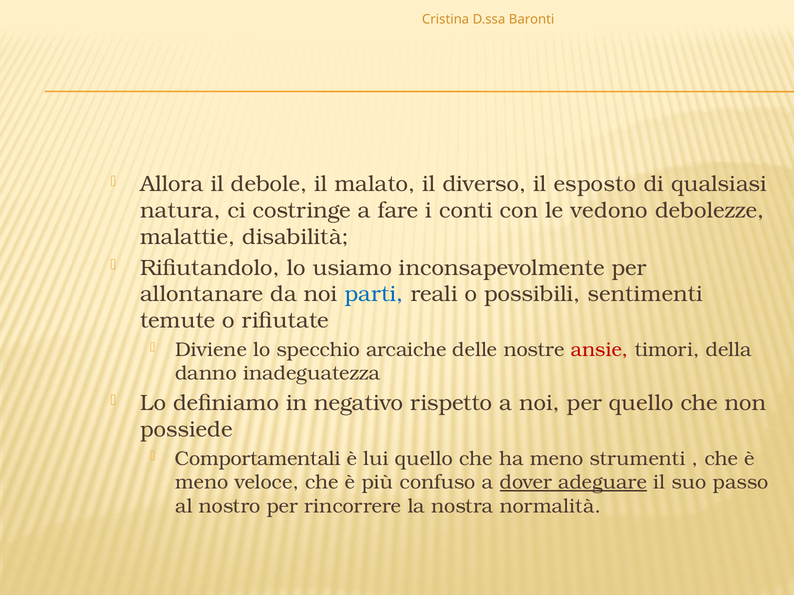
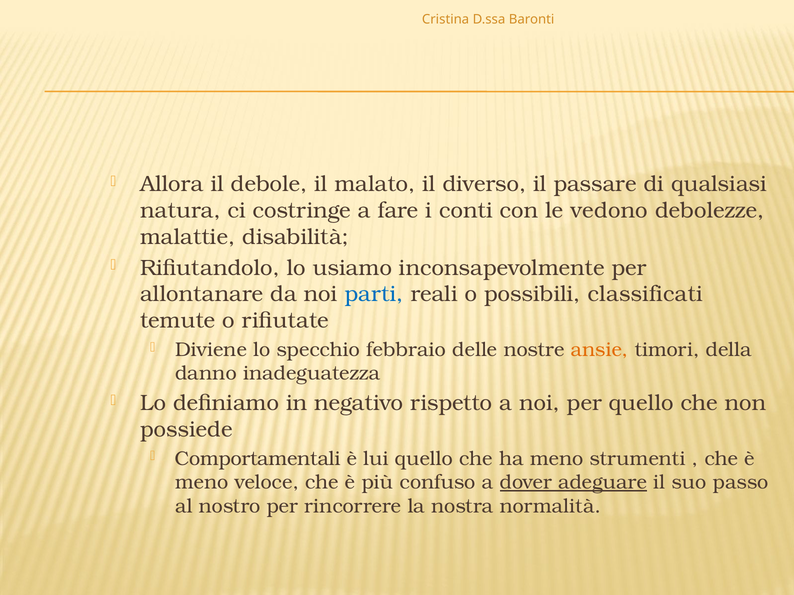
esposto: esposto -> passare
sentimenti: sentimenti -> classificati
arcaiche: arcaiche -> febbraio
ansie colour: red -> orange
